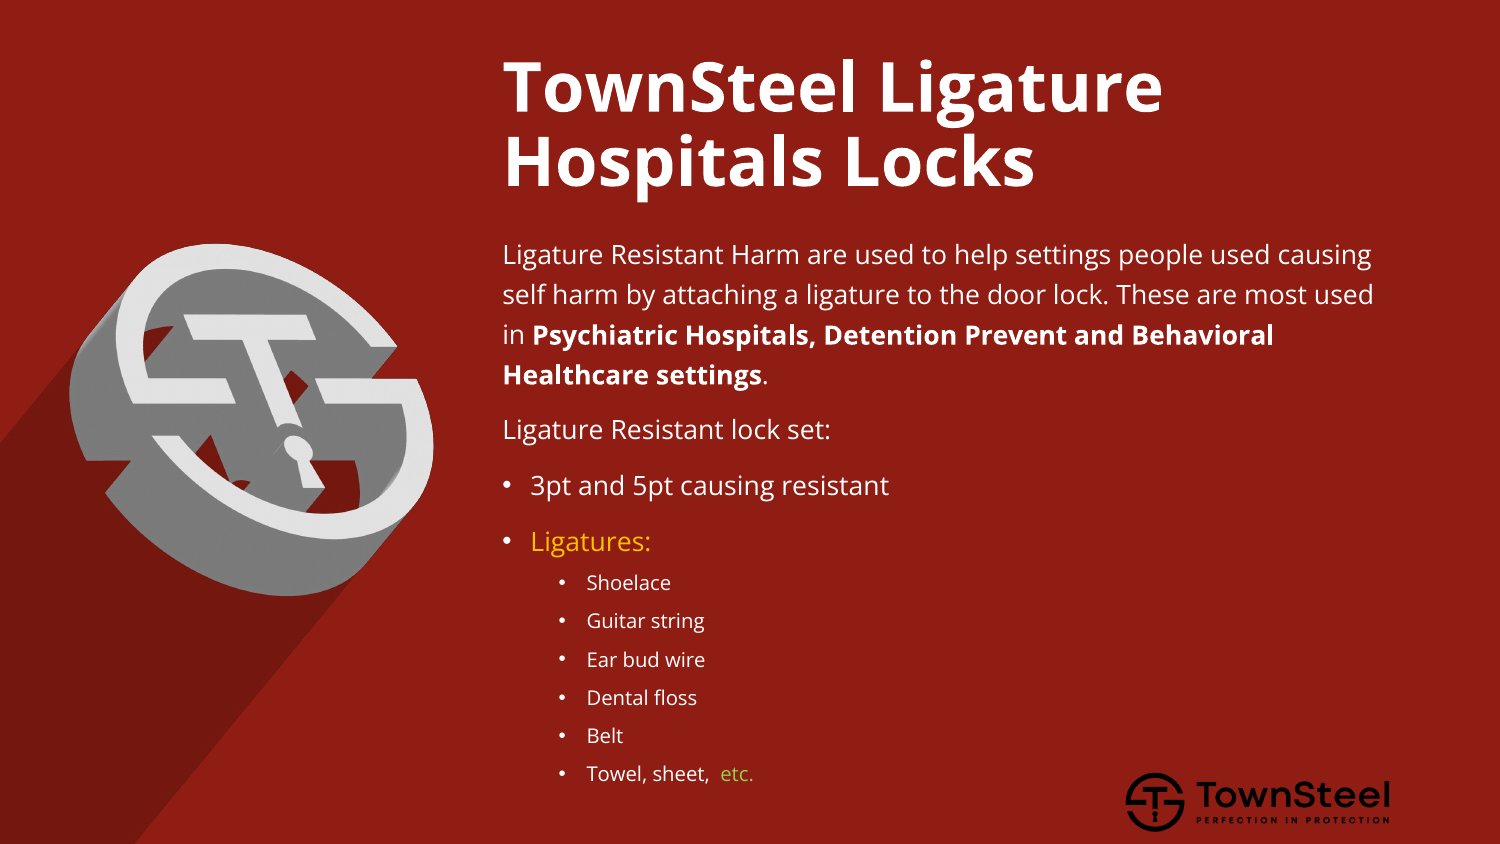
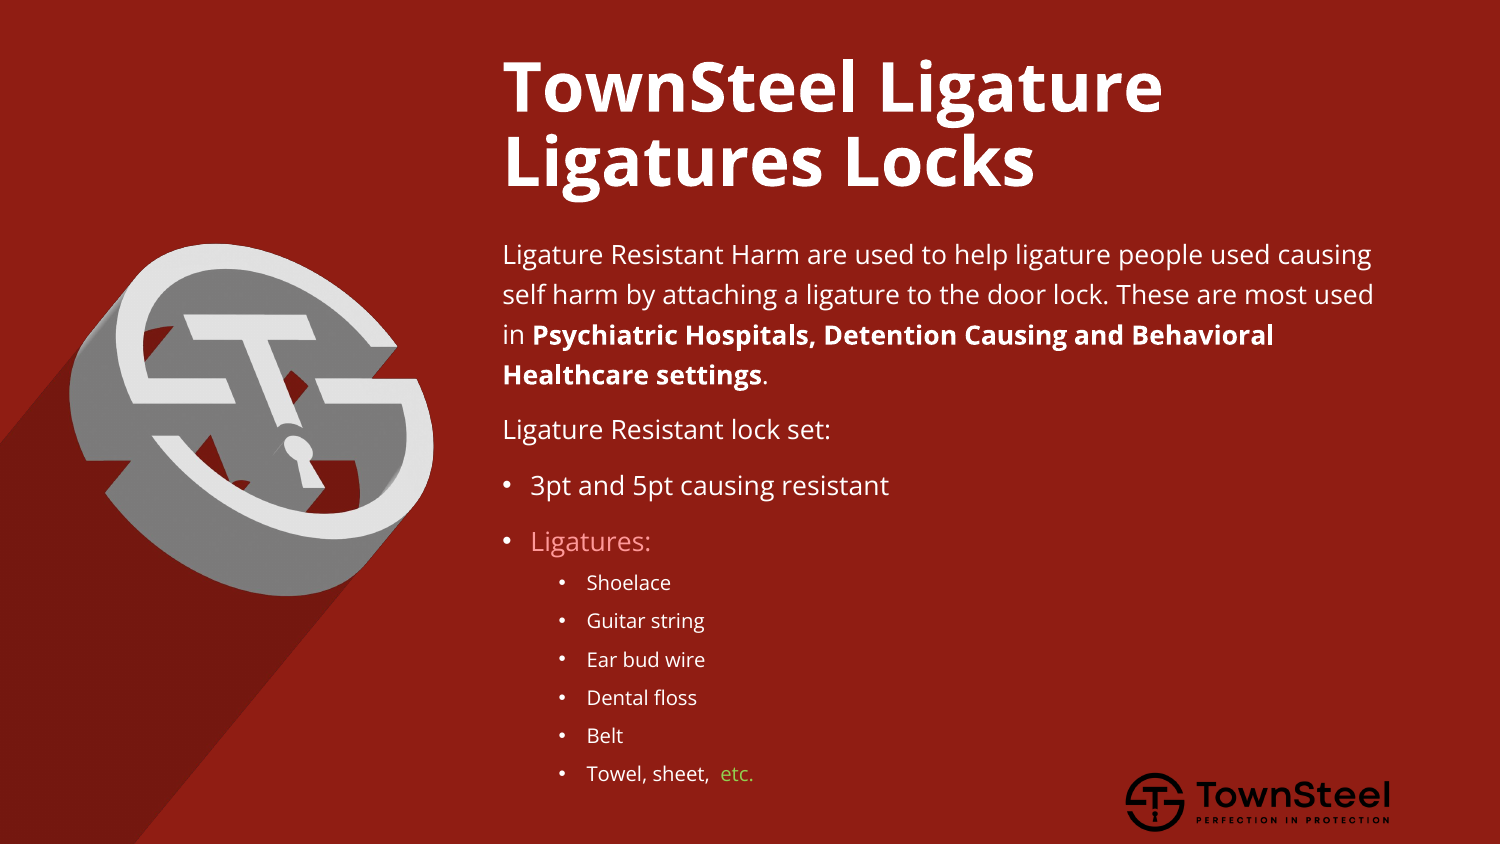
Hospitals at (663, 163): Hospitals -> Ligatures
help settings: settings -> ligature
Detention Prevent: Prevent -> Causing
Ligatures at (591, 542) colour: yellow -> pink
